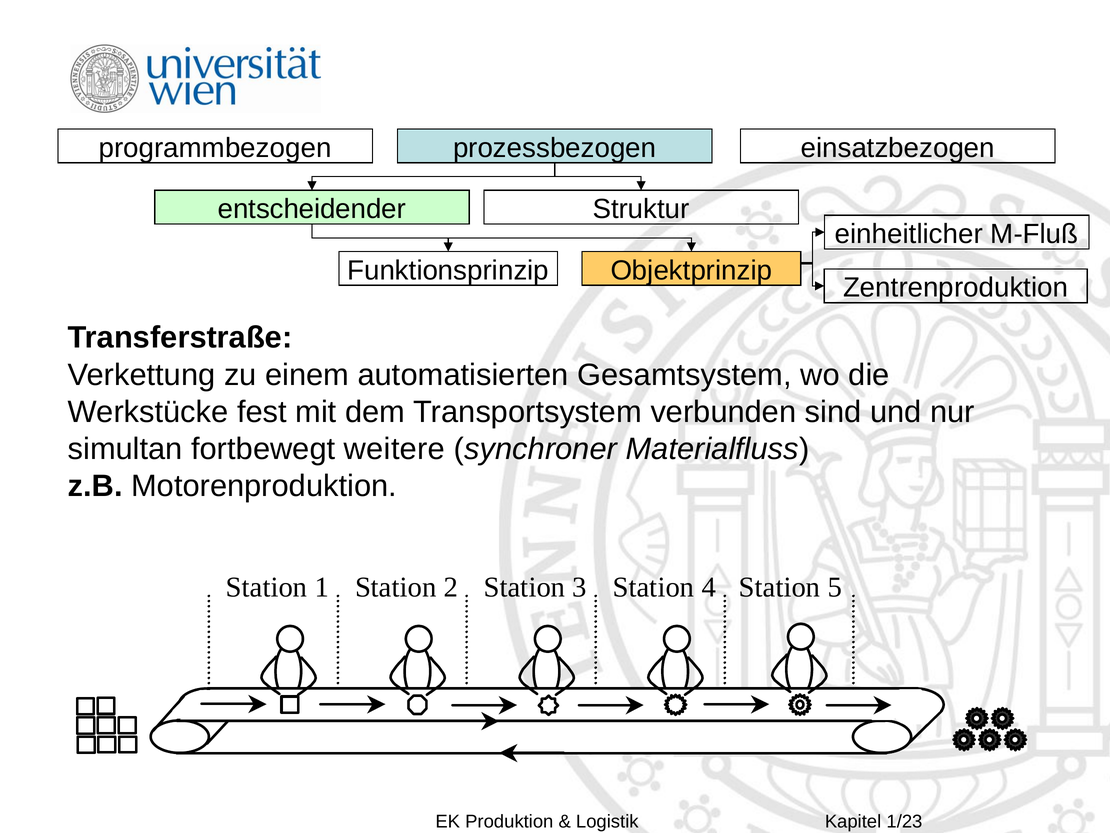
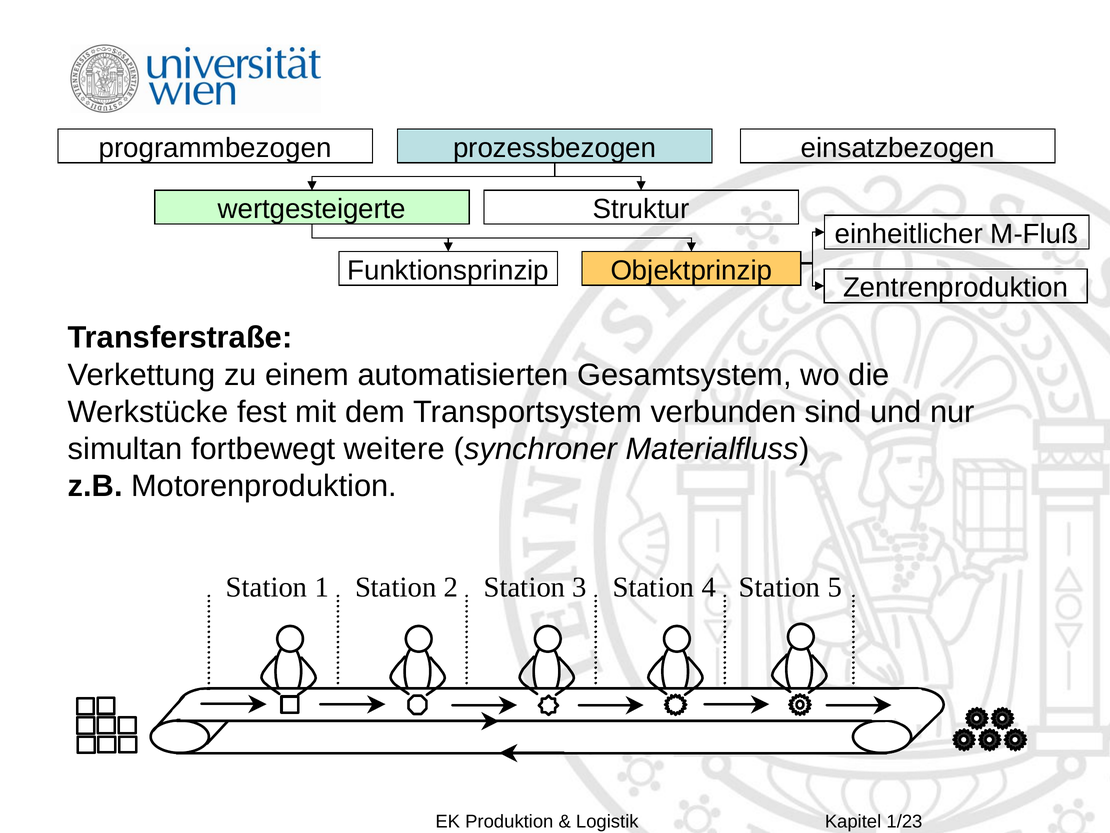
entscheidender: entscheidender -> wertgesteigerte
